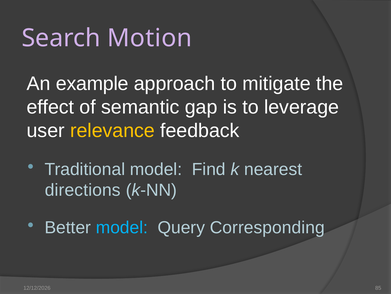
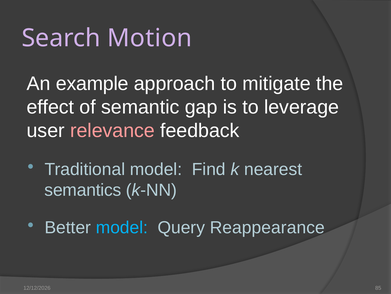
relevance colour: yellow -> pink
directions: directions -> semantics
Corresponding: Corresponding -> Reappearance
